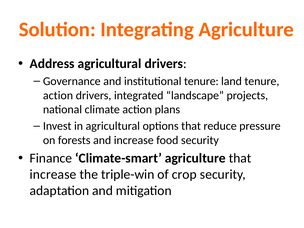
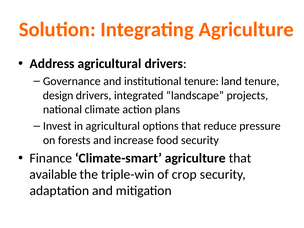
action at (58, 95): action -> design
increase at (53, 174): increase -> available
